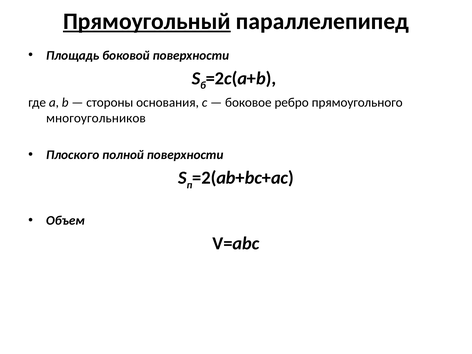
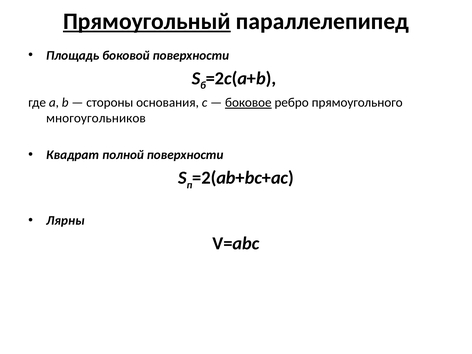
боковое underline: none -> present
Плоского: Плоского -> Квадрат
Объем: Объем -> Лярны
